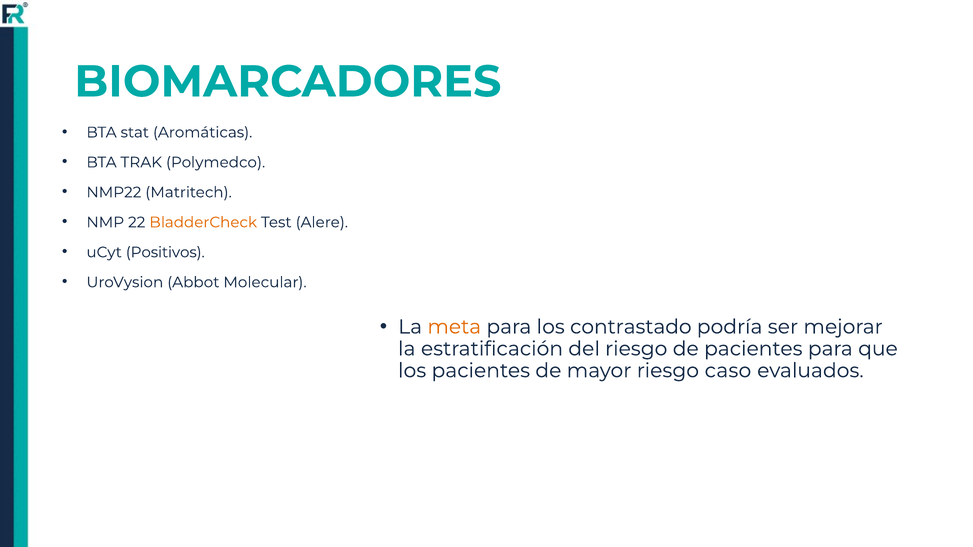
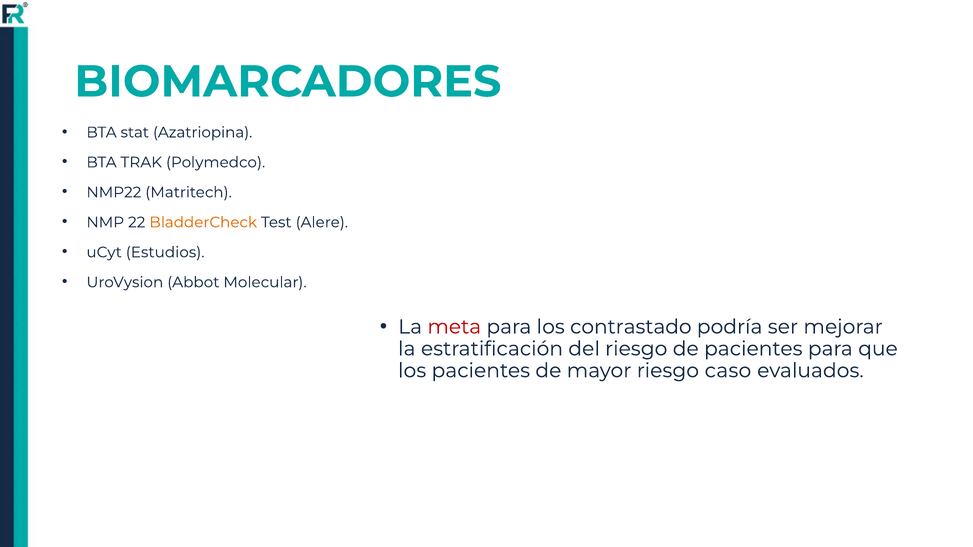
Aromáticas: Aromáticas -> Azatriopina
Positivos: Positivos -> Estudios
meta colour: orange -> red
